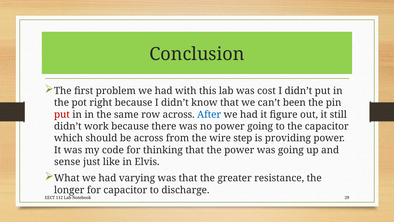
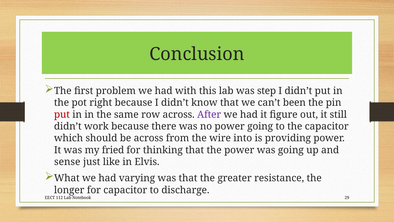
cost: cost -> step
After colour: blue -> purple
step: step -> into
code: code -> fried
